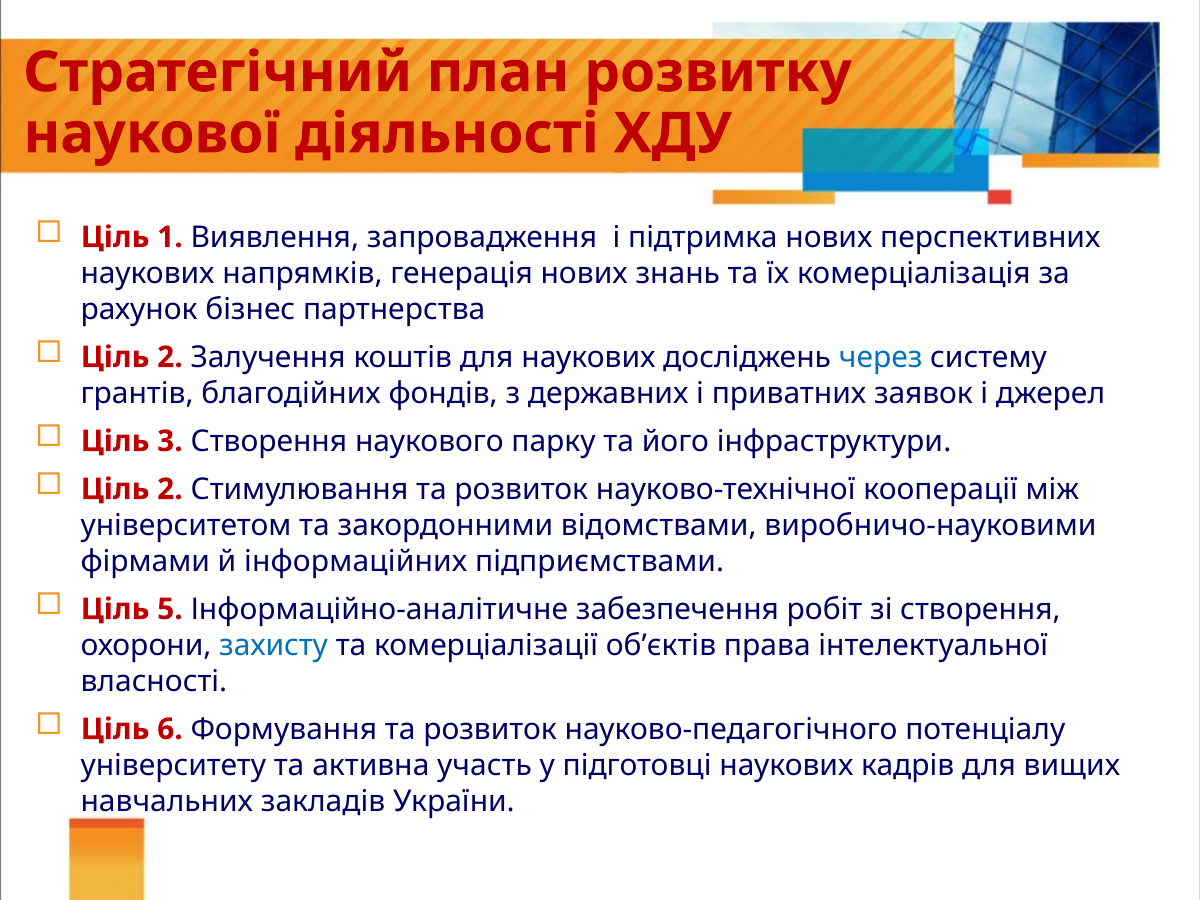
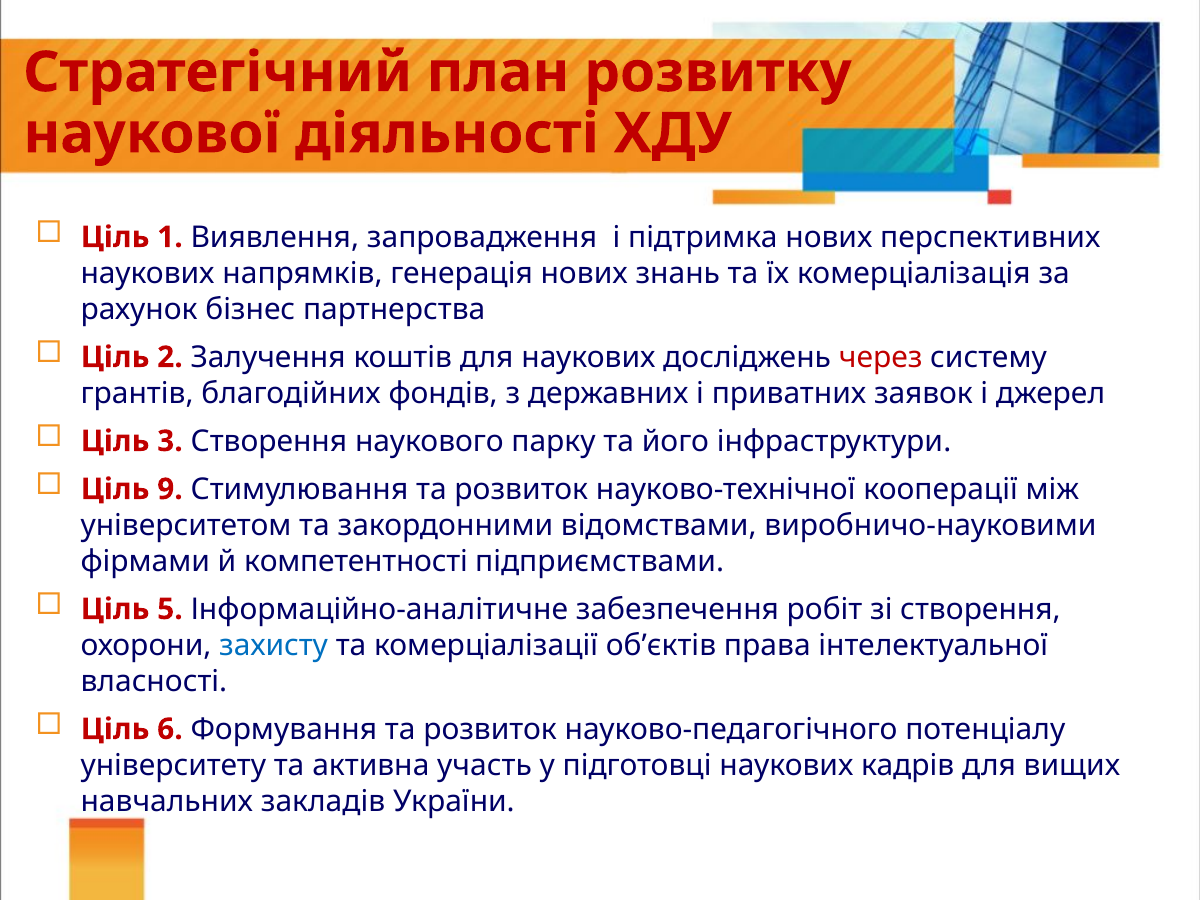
через colour: blue -> red
2 at (170, 489): 2 -> 9
інформаційних: інформаційних -> компетентності
